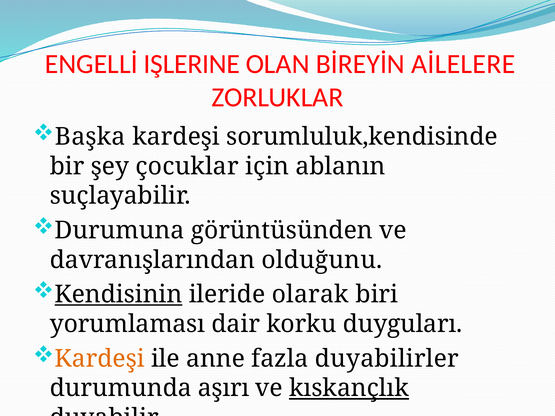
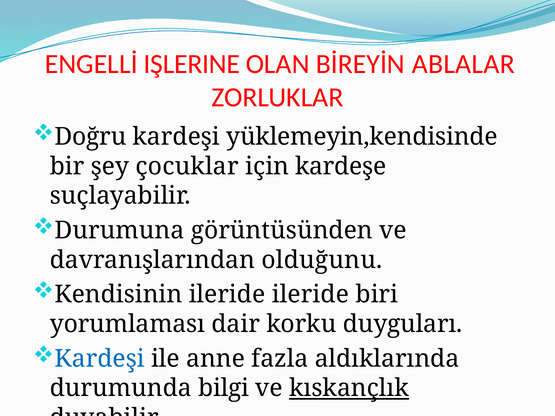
AİLELERE: AİLELERE -> ABLALAR
Başka: Başka -> Doğru
sorumluluk,kendisinde: sorumluluk,kendisinde -> yüklemeyin,kendisinde
ablanın: ablanın -> kardeşe
Kendisinin underline: present -> none
ileride olarak: olarak -> ileride
Kardeşi at (100, 359) colour: orange -> blue
duyabilirler: duyabilirler -> aldıklarında
aşırı: aşırı -> bilgi
